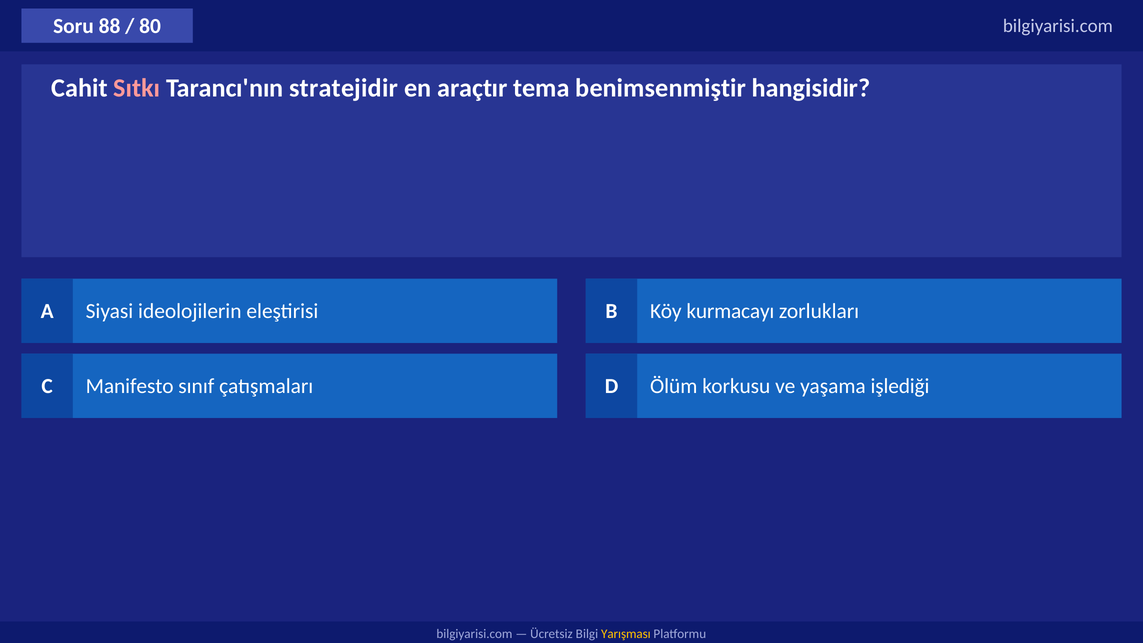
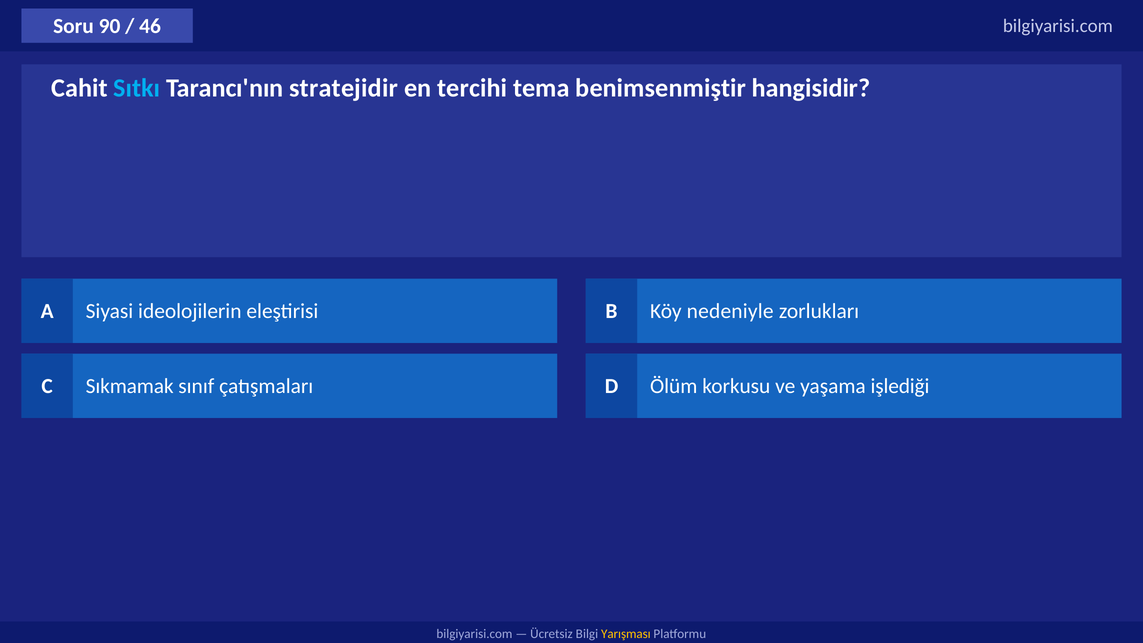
88: 88 -> 90
80: 80 -> 46
Sıtkı colour: pink -> light blue
araçtır: araçtır -> tercihi
kurmacayı: kurmacayı -> nedeniyle
Manifesto: Manifesto -> Sıkmamak
